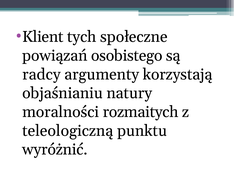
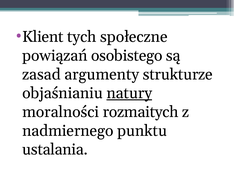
radcy: radcy -> zasad
korzystają: korzystają -> strukturze
natury underline: none -> present
teleologiczną: teleologiczną -> nadmiernego
wyróżnić: wyróżnić -> ustalania
